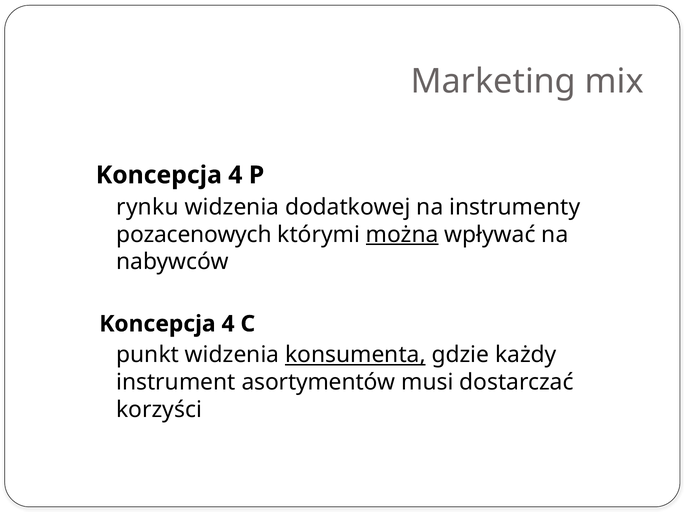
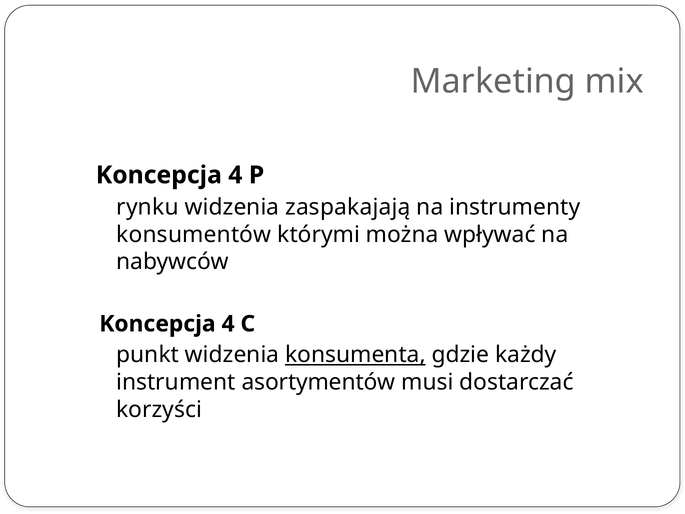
dodatkowej: dodatkowej -> zaspakajają
pozacenowych: pozacenowych -> konsumentów
można underline: present -> none
